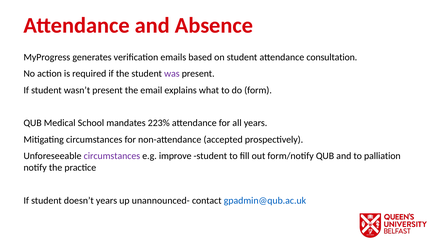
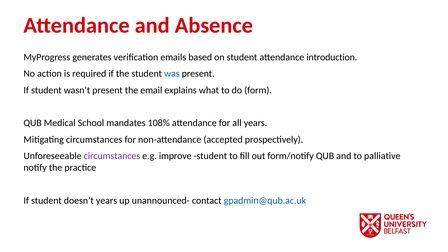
consultation: consultation -> introduction
was colour: purple -> blue
223%: 223% -> 108%
palliation: palliation -> palliative
